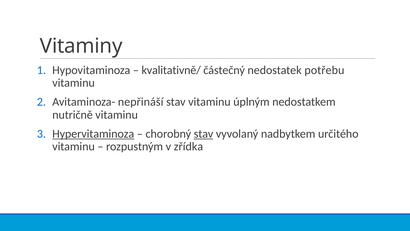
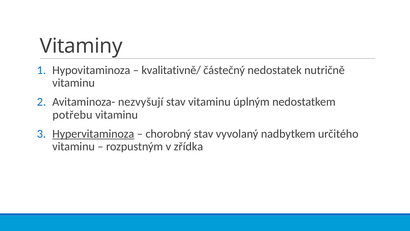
potřebu: potřebu -> nutričně
nepřináší: nepřináší -> nezvyšují
nutričně: nutričně -> potřebu
stav at (204, 134) underline: present -> none
